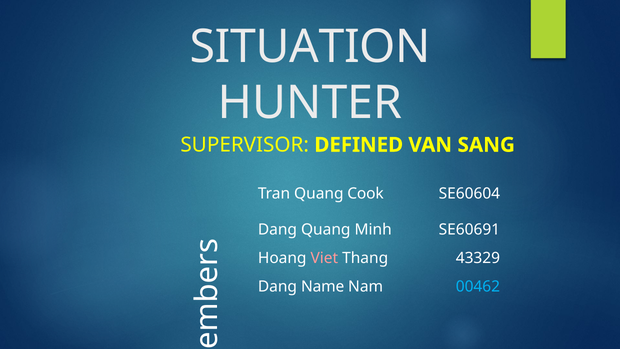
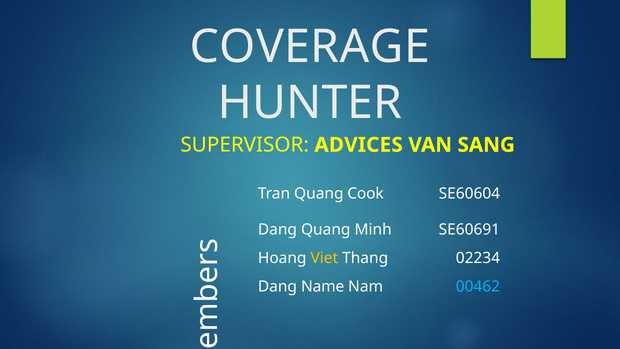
SITUATION: SITUATION -> COVERAGE
DEFINED: DEFINED -> ADVICES
Viet colour: pink -> yellow
43329: 43329 -> 02234
